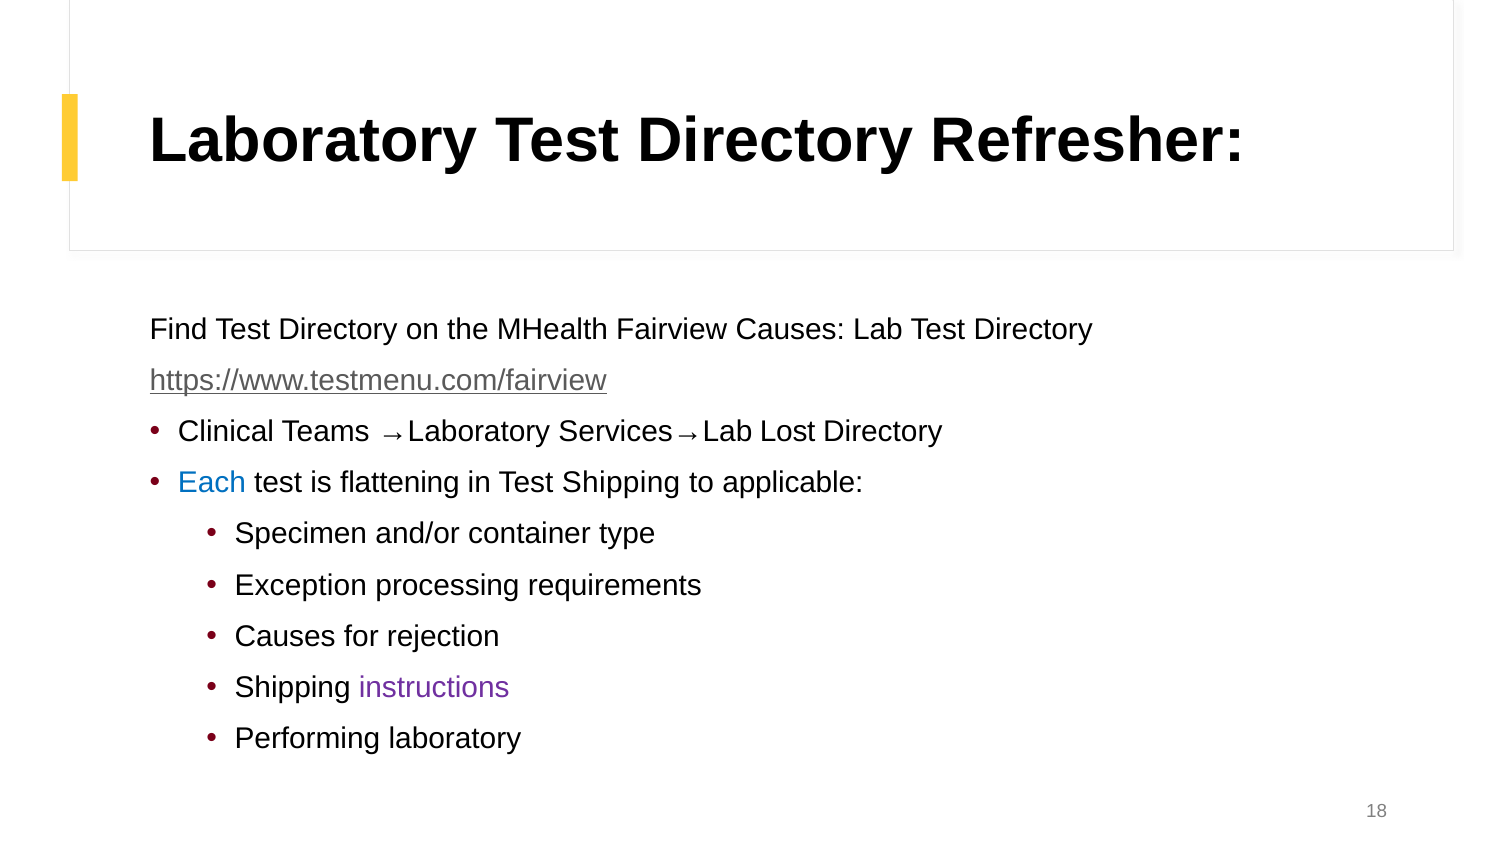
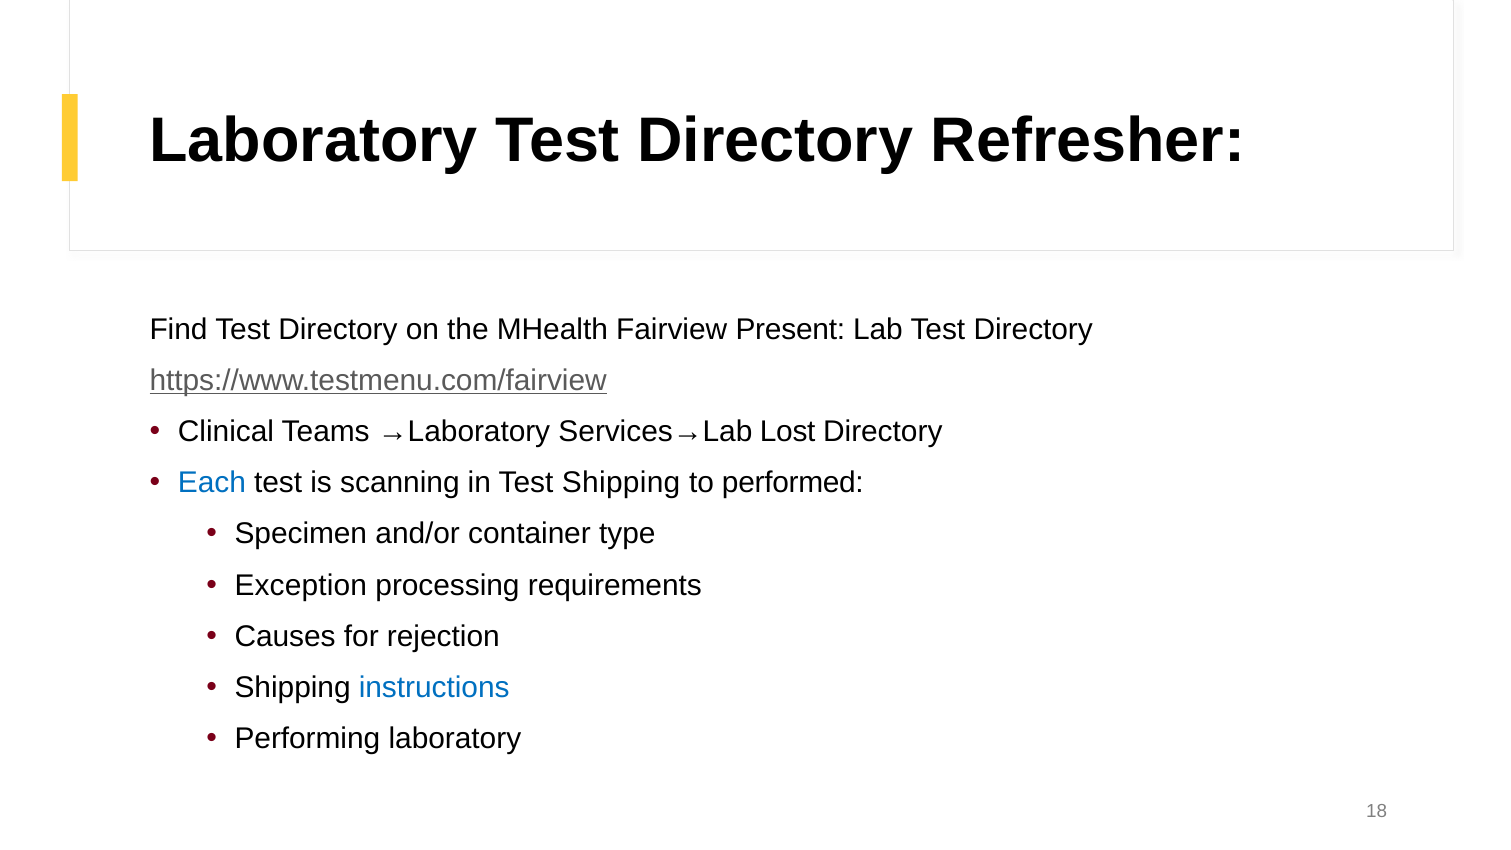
Fairview Causes: Causes -> Present
flattening: flattening -> scanning
applicable: applicable -> performed
instructions colour: purple -> blue
